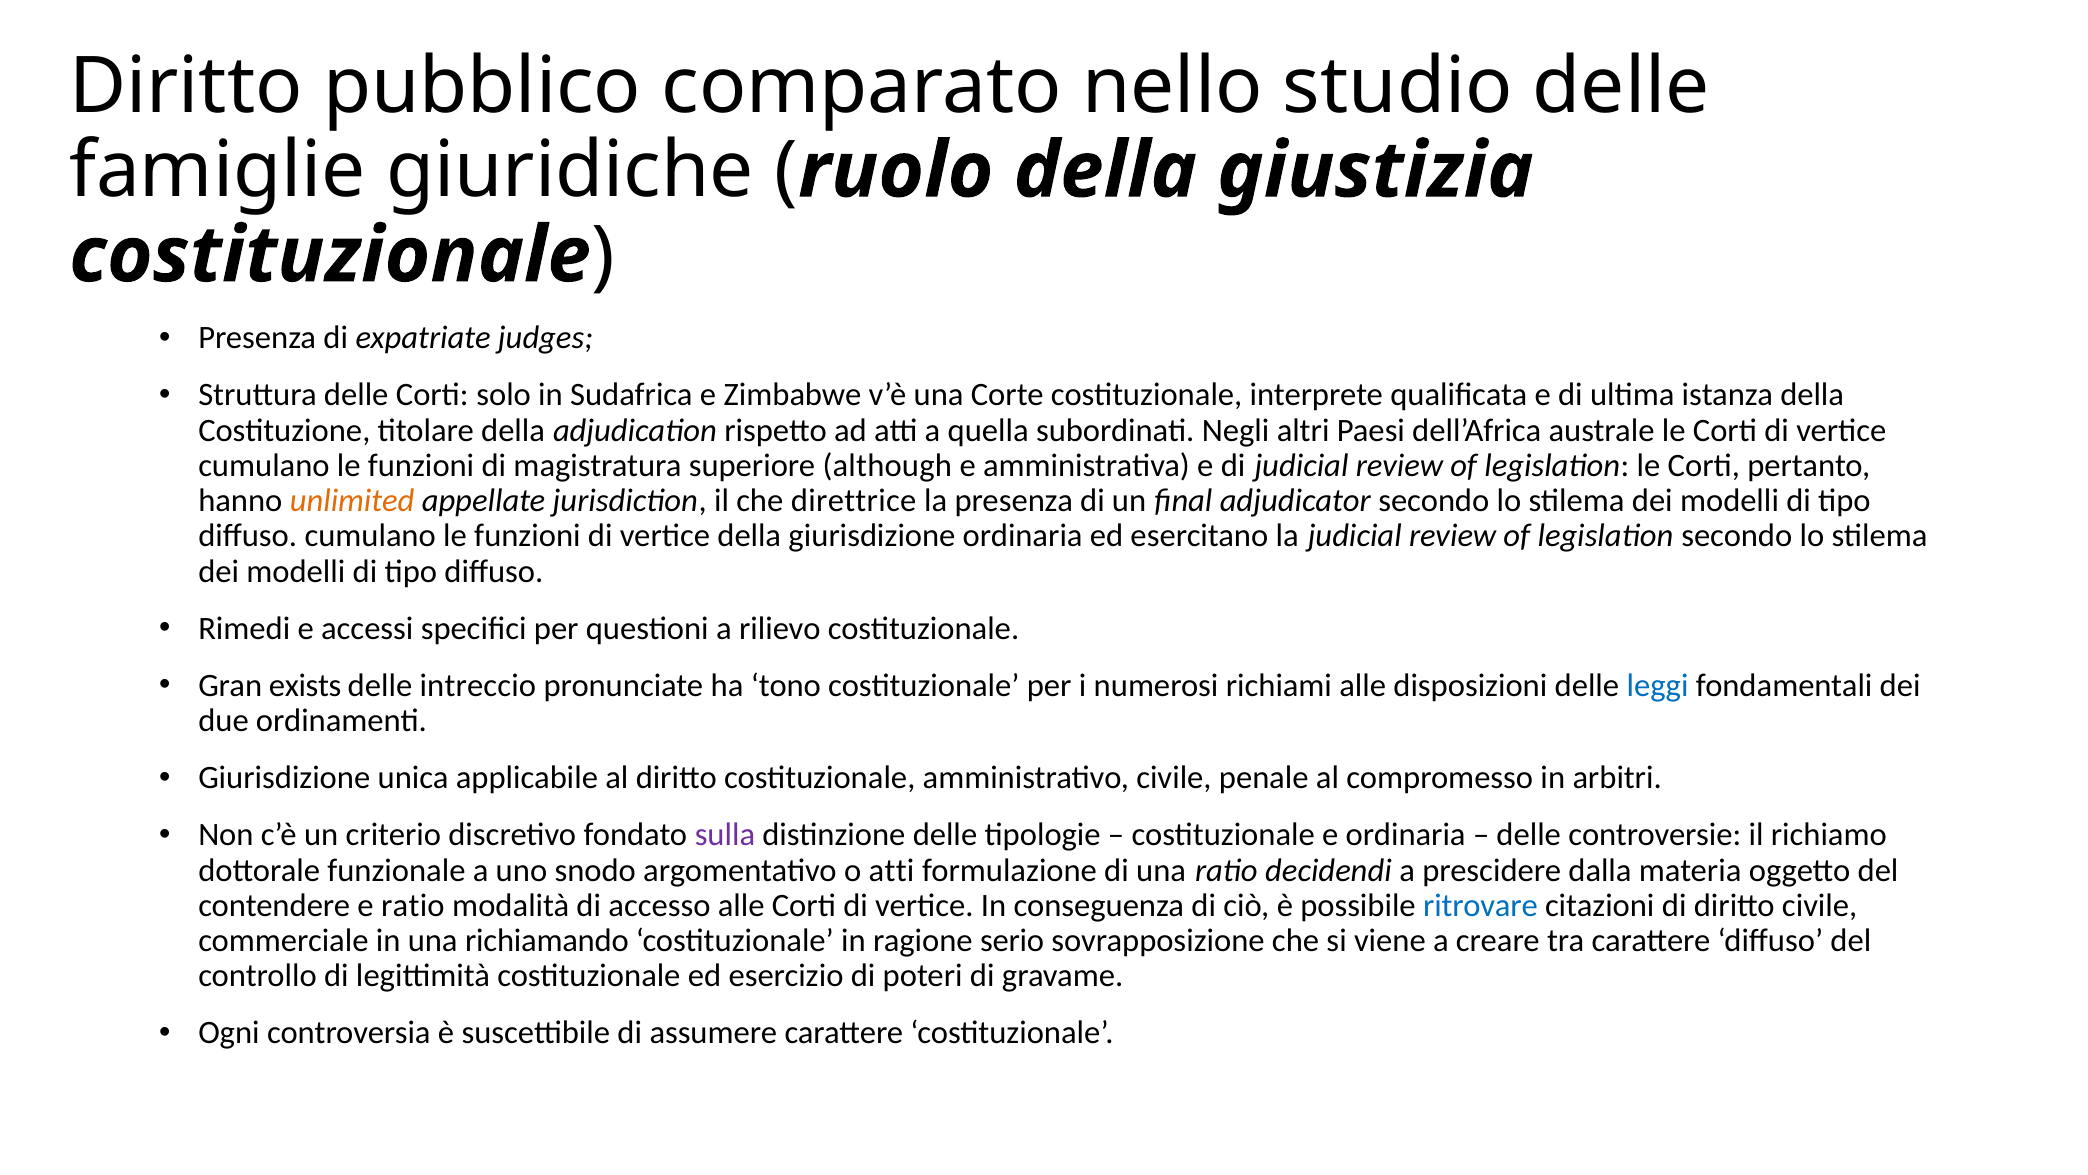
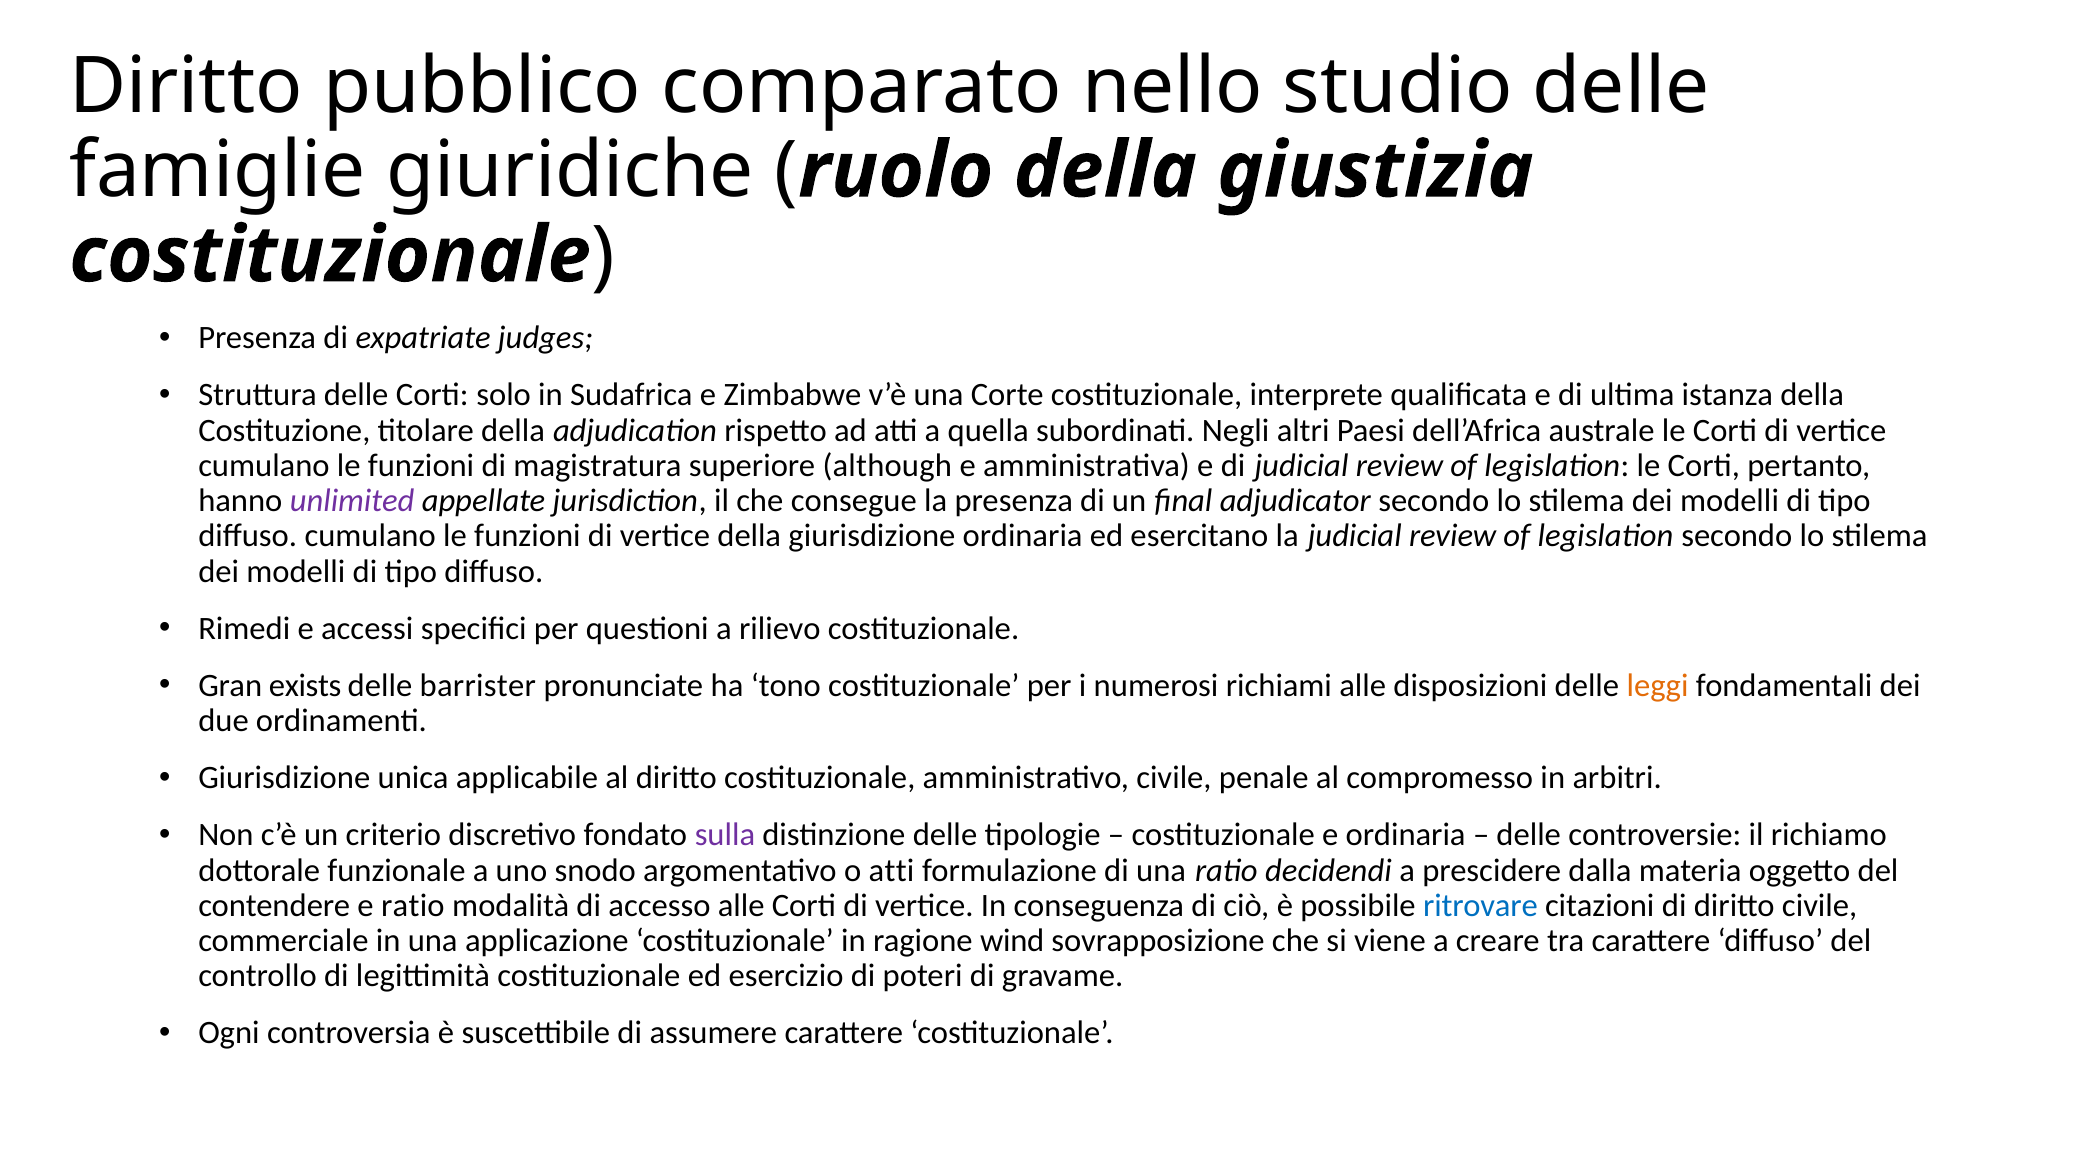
unlimited colour: orange -> purple
direttrice: direttrice -> consegue
intreccio: intreccio -> barrister
leggi colour: blue -> orange
richiamando: richiamando -> applicazione
serio: serio -> wind
